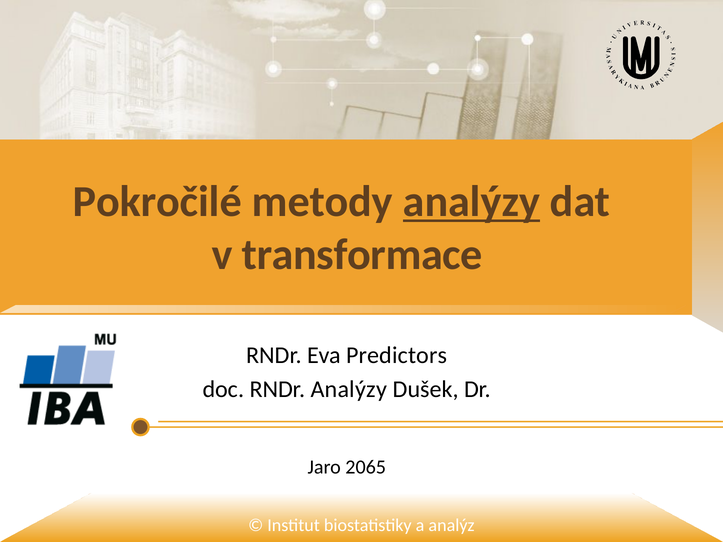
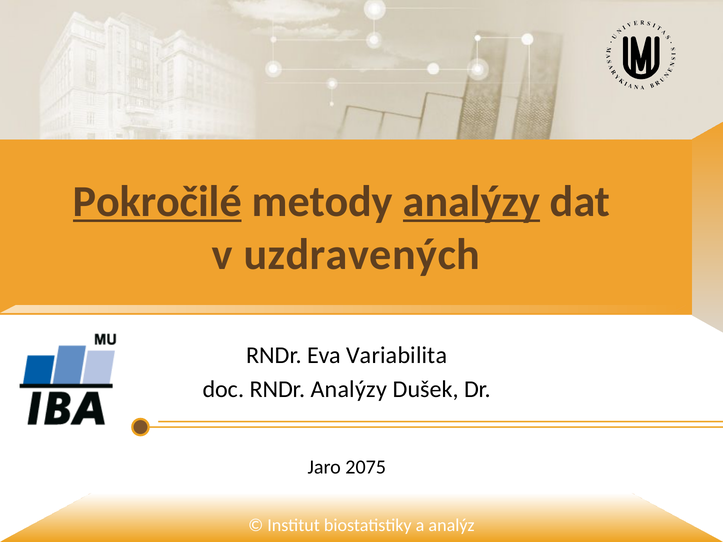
Pokročilé underline: none -> present
transformace: transformace -> uzdravených
Predictors: Predictors -> Variabilita
2065: 2065 -> 2075
